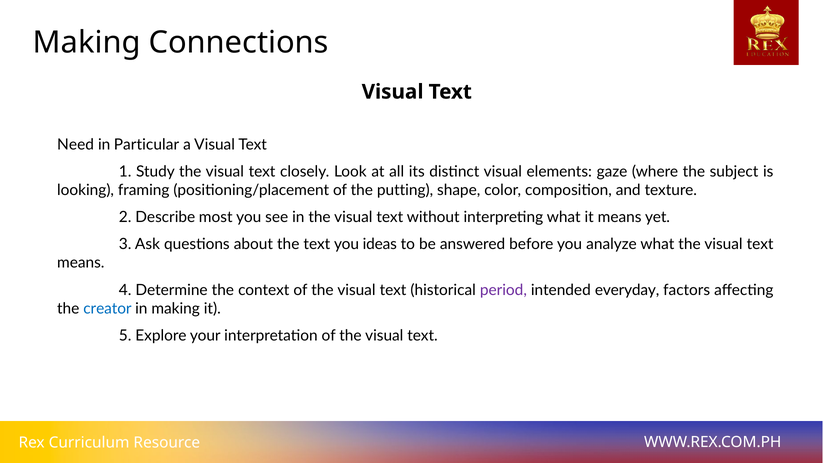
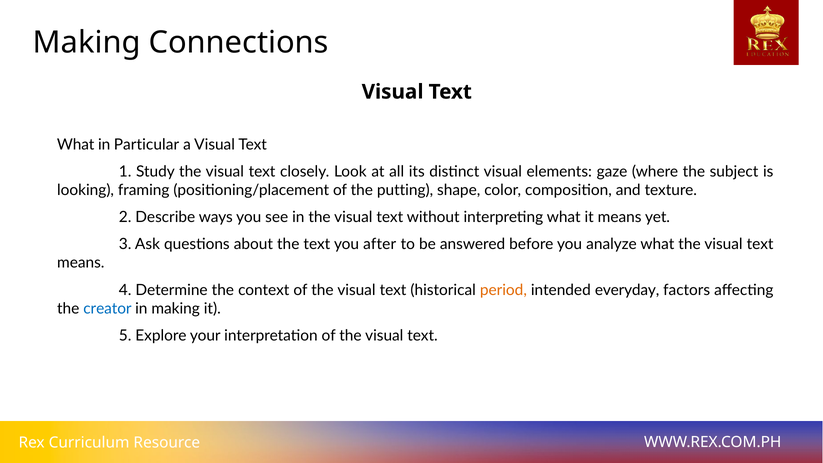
Need at (76, 145): Need -> What
most: most -> ways
ideas: ideas -> after
period colour: purple -> orange
